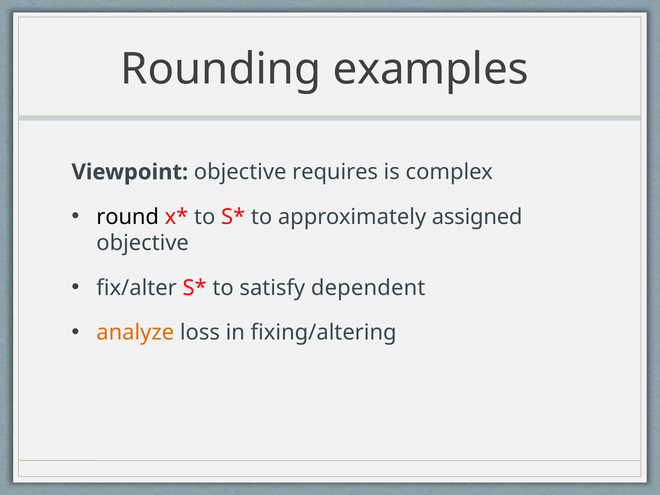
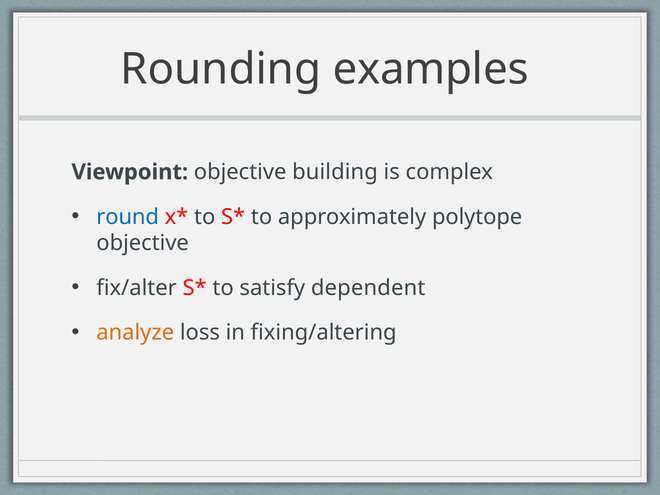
requires: requires -> building
round colour: black -> blue
assigned: assigned -> polytope
